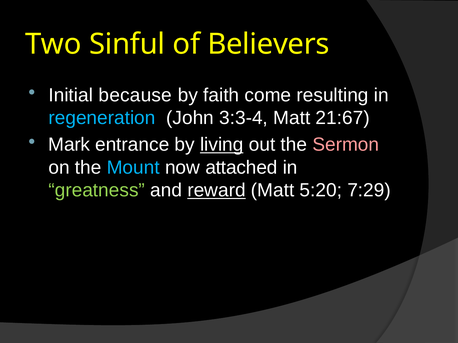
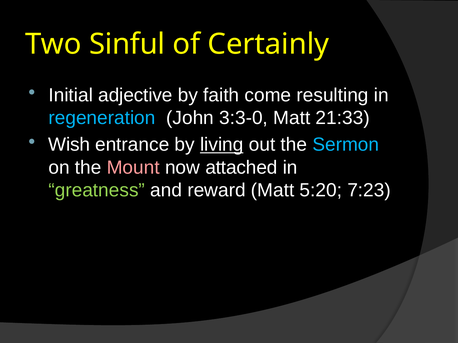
Believers: Believers -> Certainly
because: because -> adjective
3:3-4: 3:3-4 -> 3:3-0
21:67: 21:67 -> 21:33
Mark: Mark -> Wish
Sermon colour: pink -> light blue
Mount colour: light blue -> pink
reward underline: present -> none
7:29: 7:29 -> 7:23
